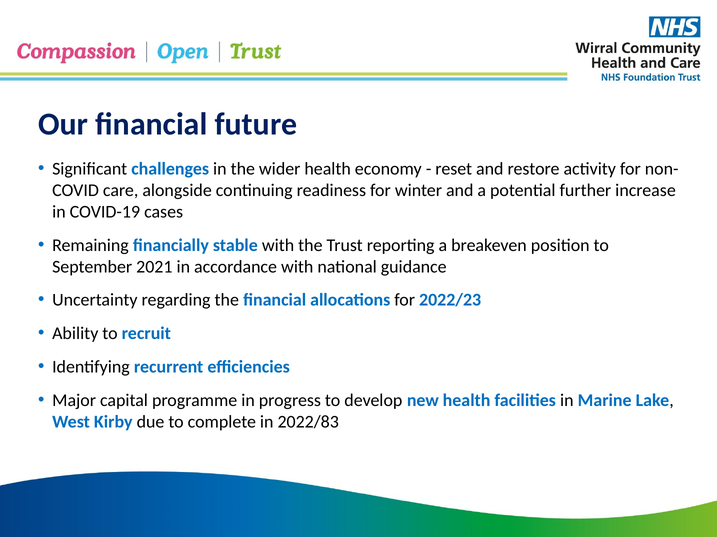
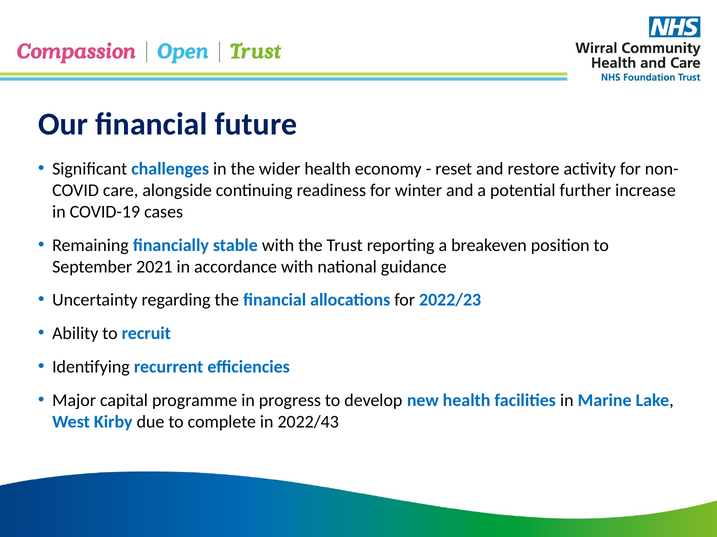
2022/83: 2022/83 -> 2022/43
